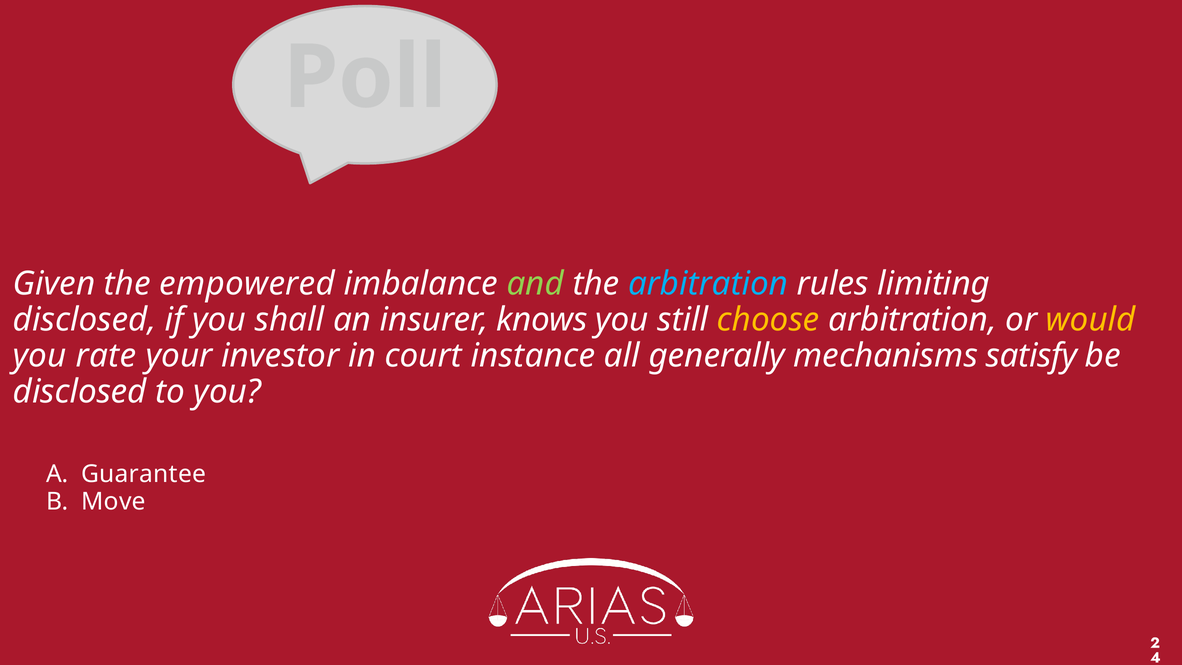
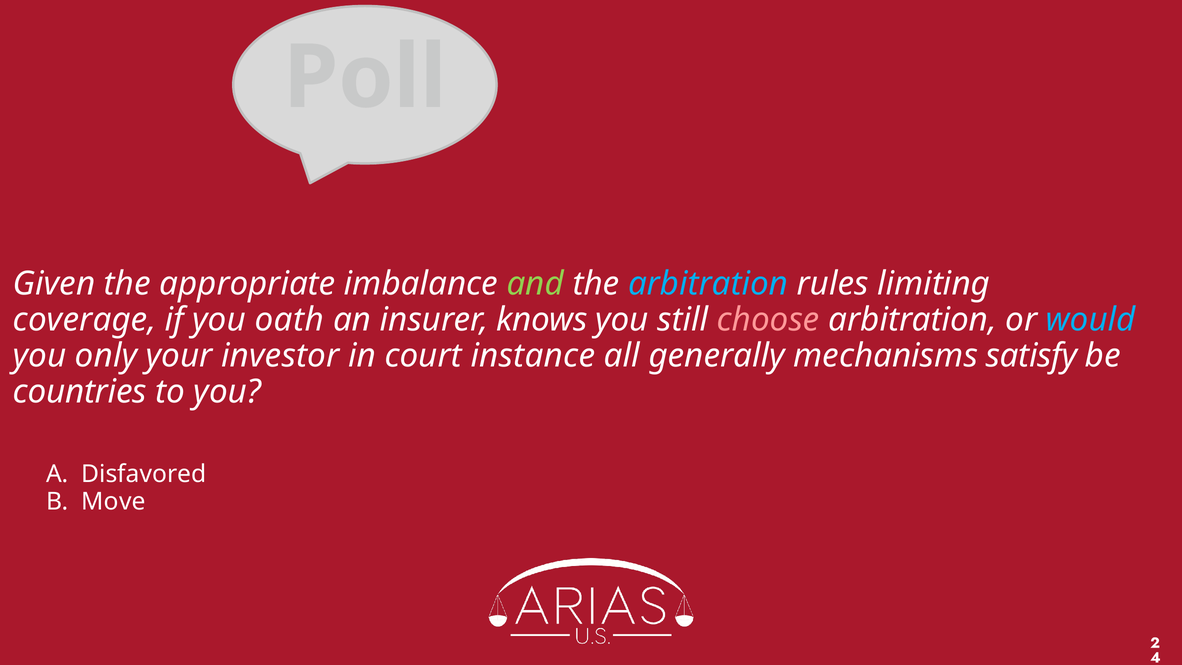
empowered: empowered -> appropriate
disclosed at (85, 320): disclosed -> coverage
shall: shall -> oath
choose colour: yellow -> pink
would colour: yellow -> light blue
rate: rate -> only
disclosed at (80, 392): disclosed -> countries
Guarantee: Guarantee -> Disfavored
